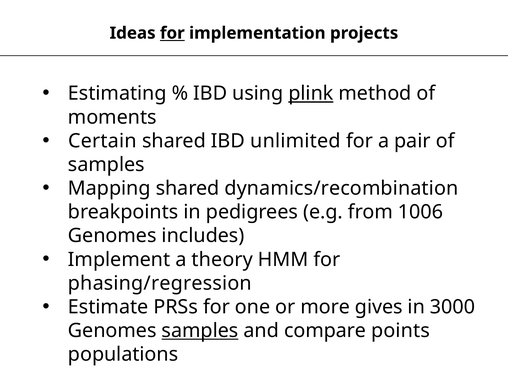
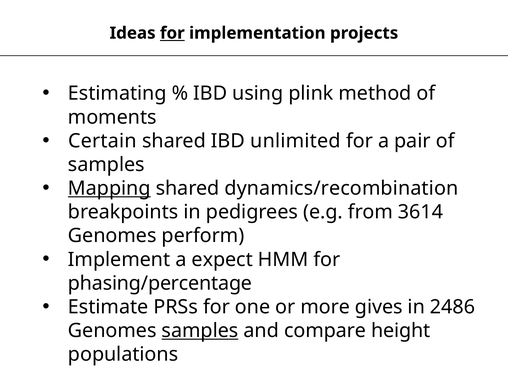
plink underline: present -> none
Mapping underline: none -> present
1006: 1006 -> 3614
includes: includes -> perform
theory: theory -> expect
phasing/regression: phasing/regression -> phasing/percentage
3000: 3000 -> 2486
points: points -> height
